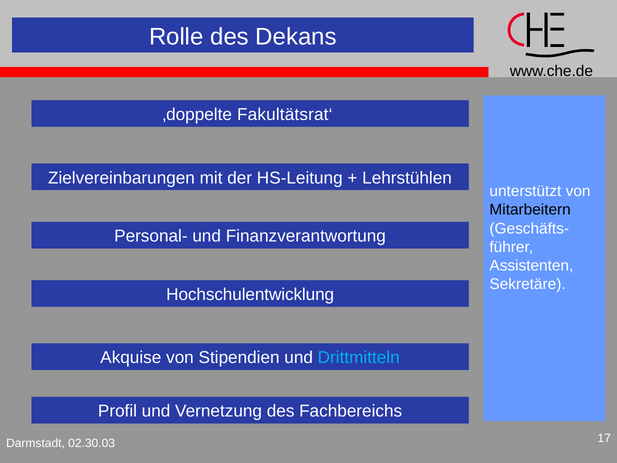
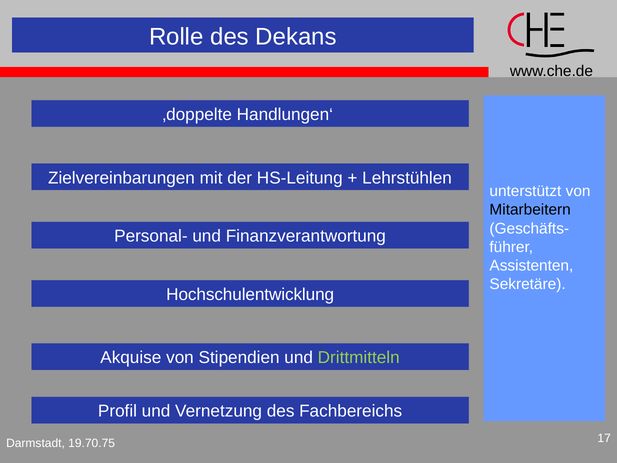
Fakultätsrat‘: Fakultätsrat‘ -> Handlungen‘
Drittmitteln colour: light blue -> light green
02.30.03: 02.30.03 -> 19.70.75
